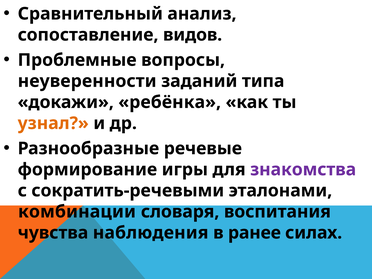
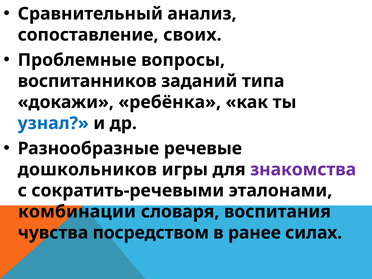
видов: видов -> своих
неуверенности: неуверенности -> воспитанников
узнал colour: orange -> blue
формирование: формирование -> дошкольников
наблюдения: наблюдения -> посредством
